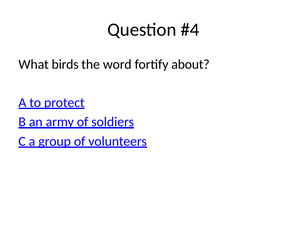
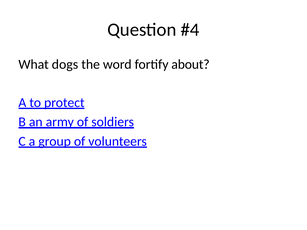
birds: birds -> dogs
